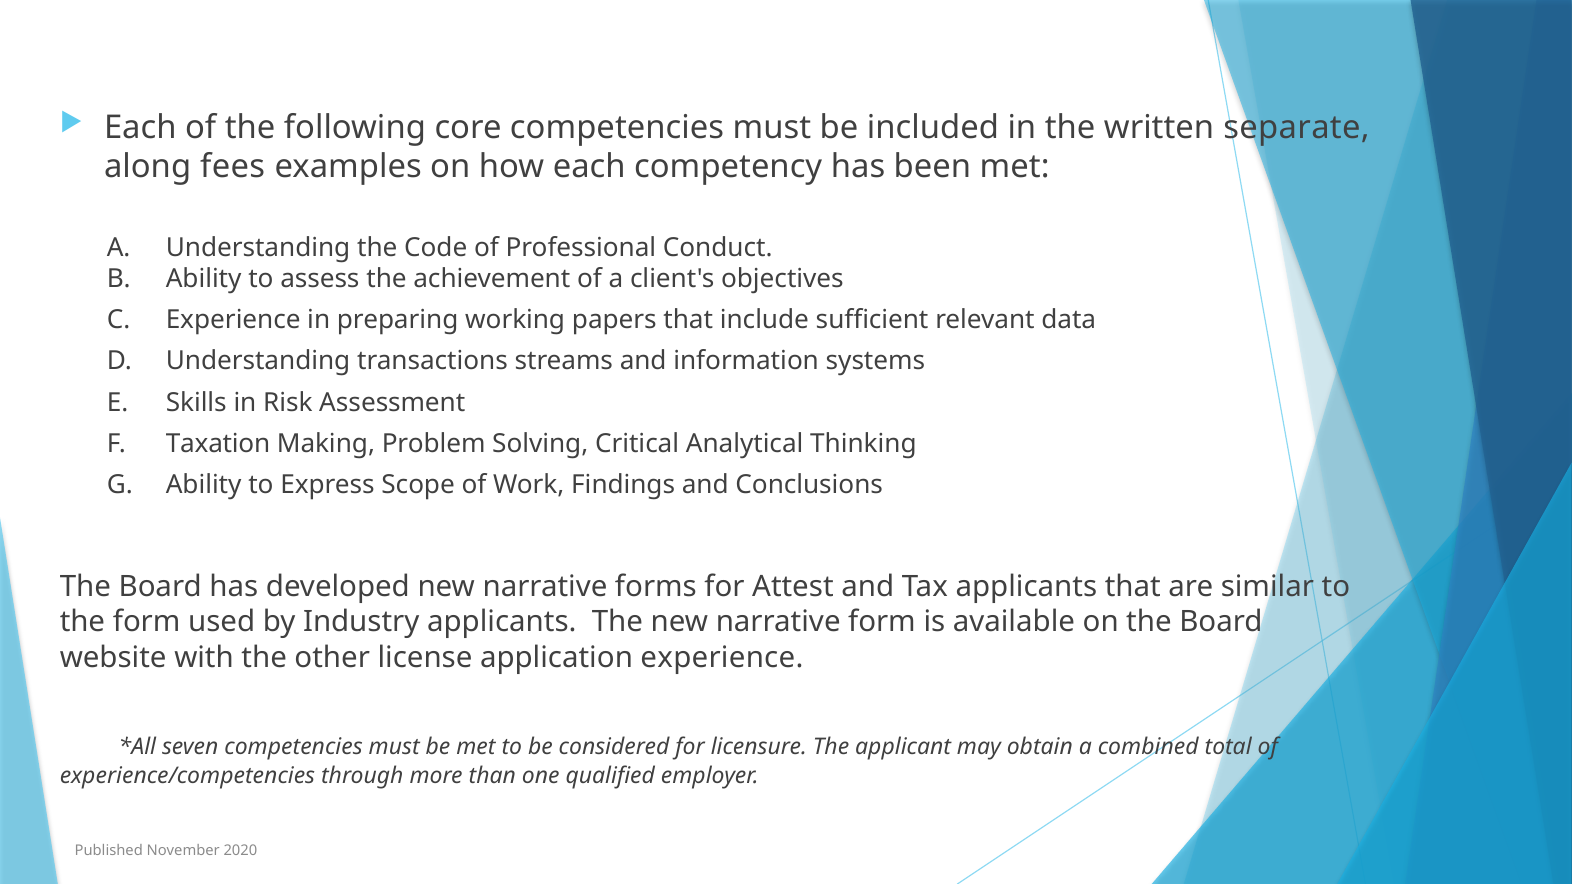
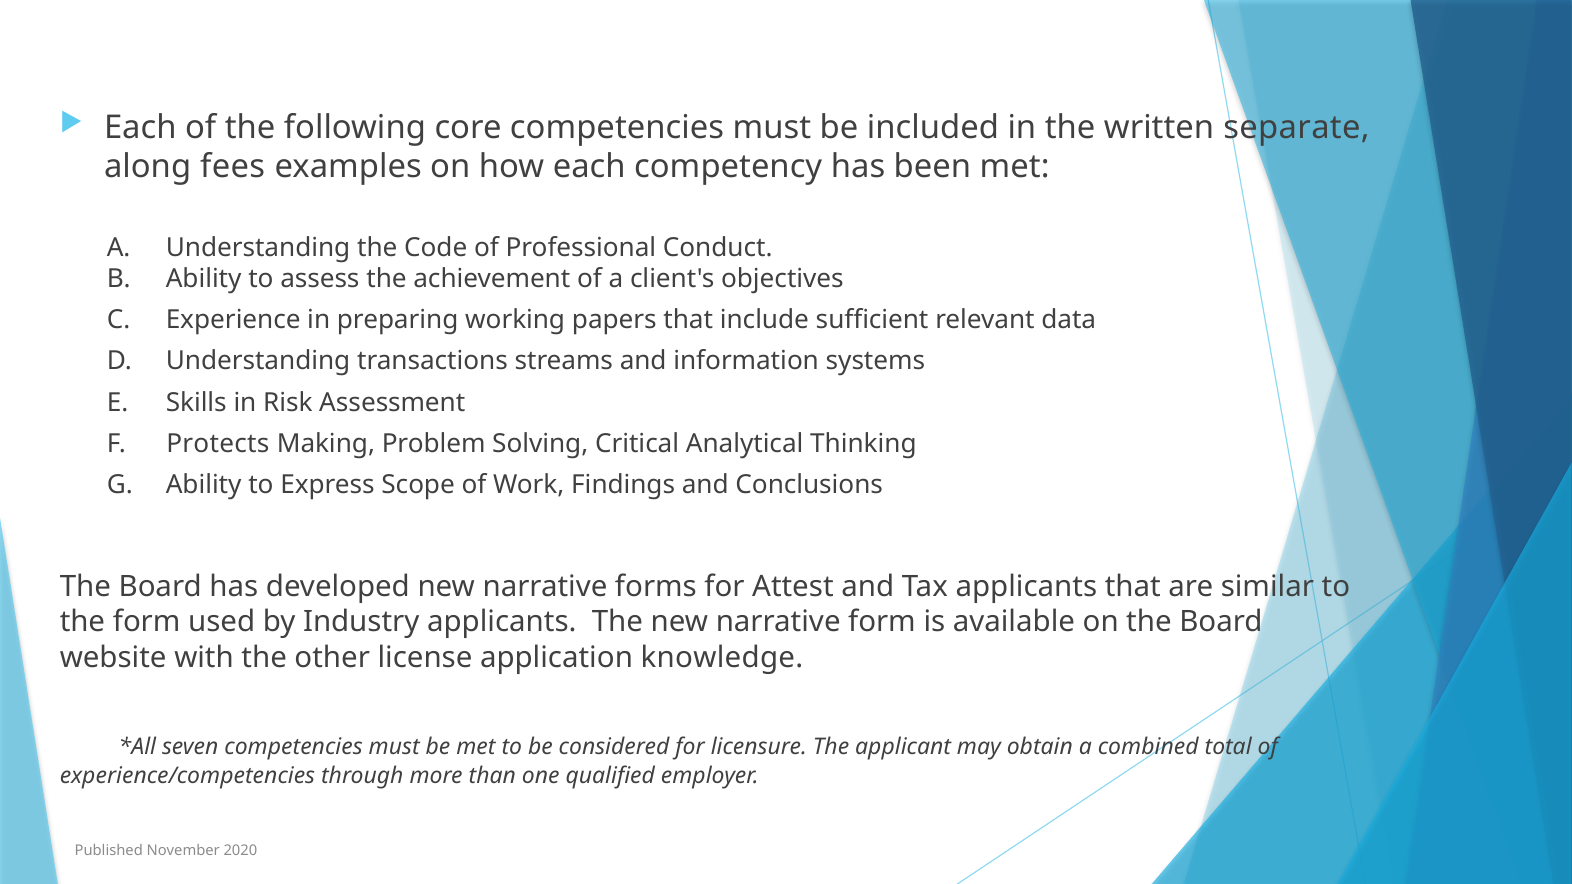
Taxation: Taxation -> Protects
application experience: experience -> knowledge
